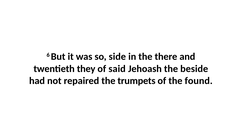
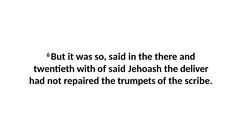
so side: side -> said
they: they -> with
beside: beside -> deliver
found: found -> scribe
